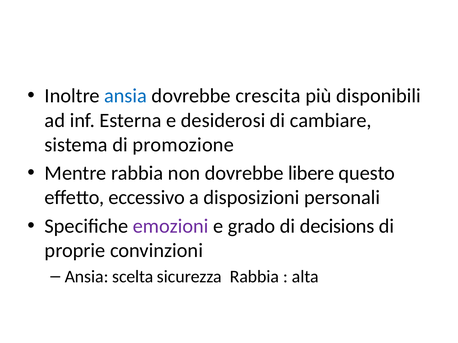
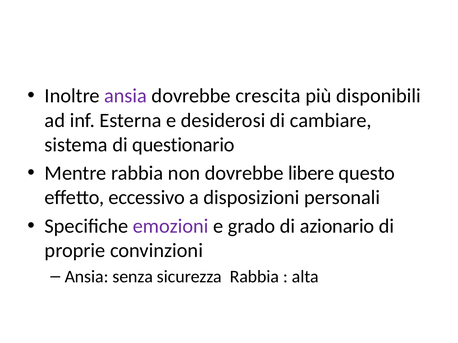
ansia at (126, 96) colour: blue -> purple
promozione: promozione -> questionario
decisions: decisions -> azionario
scelta: scelta -> senza
